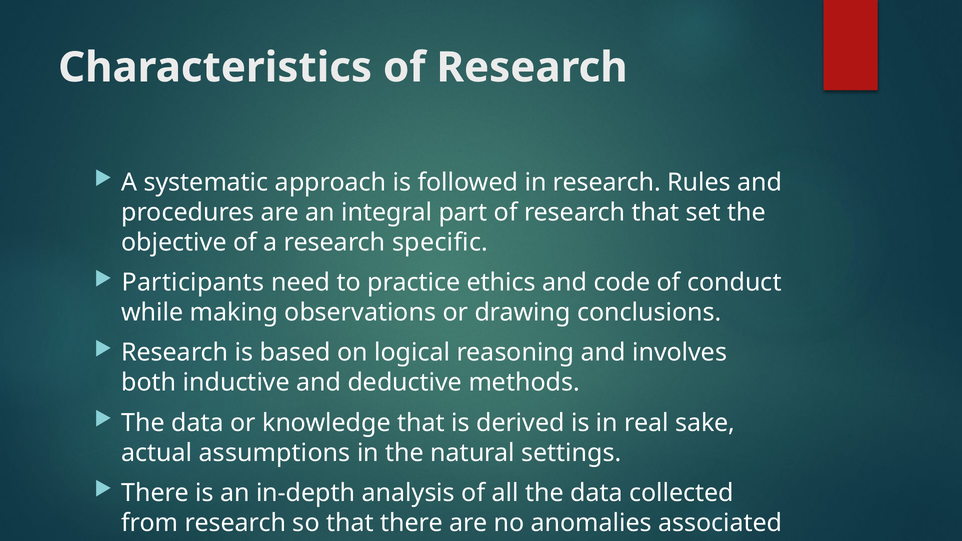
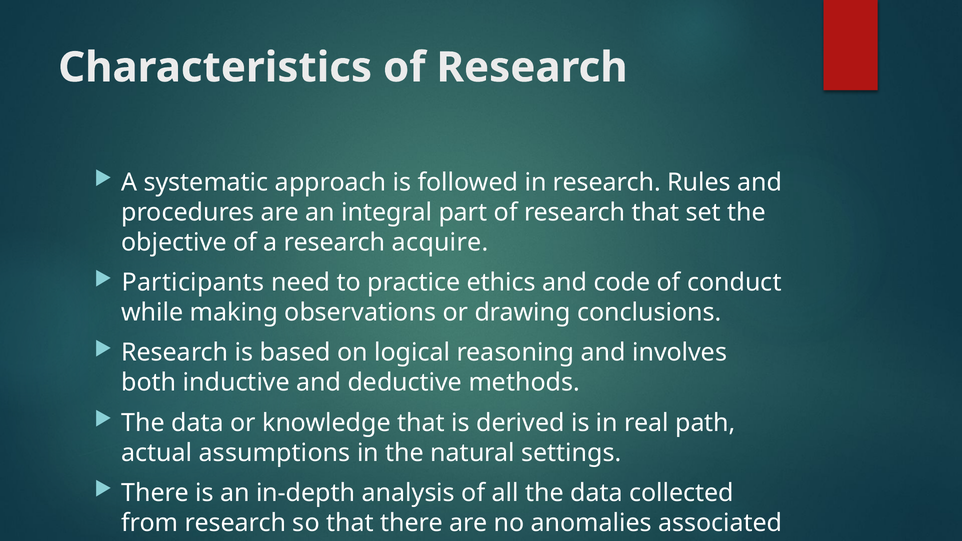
specific: specific -> acquire
sake: sake -> path
